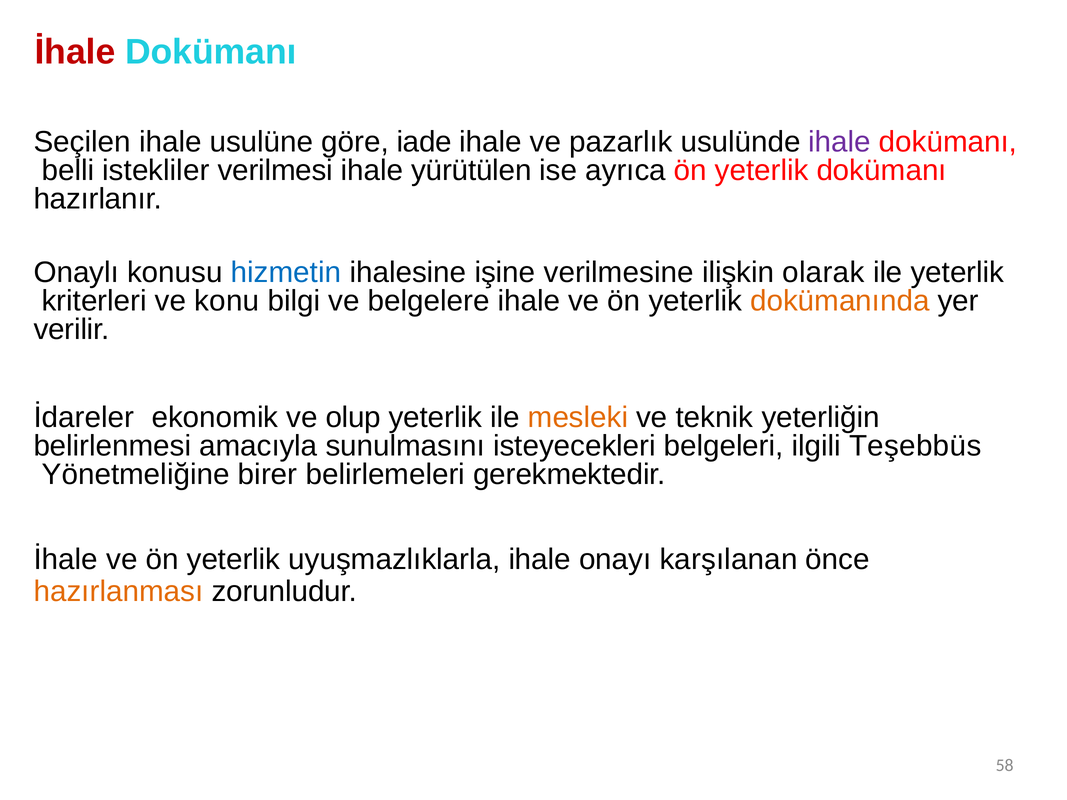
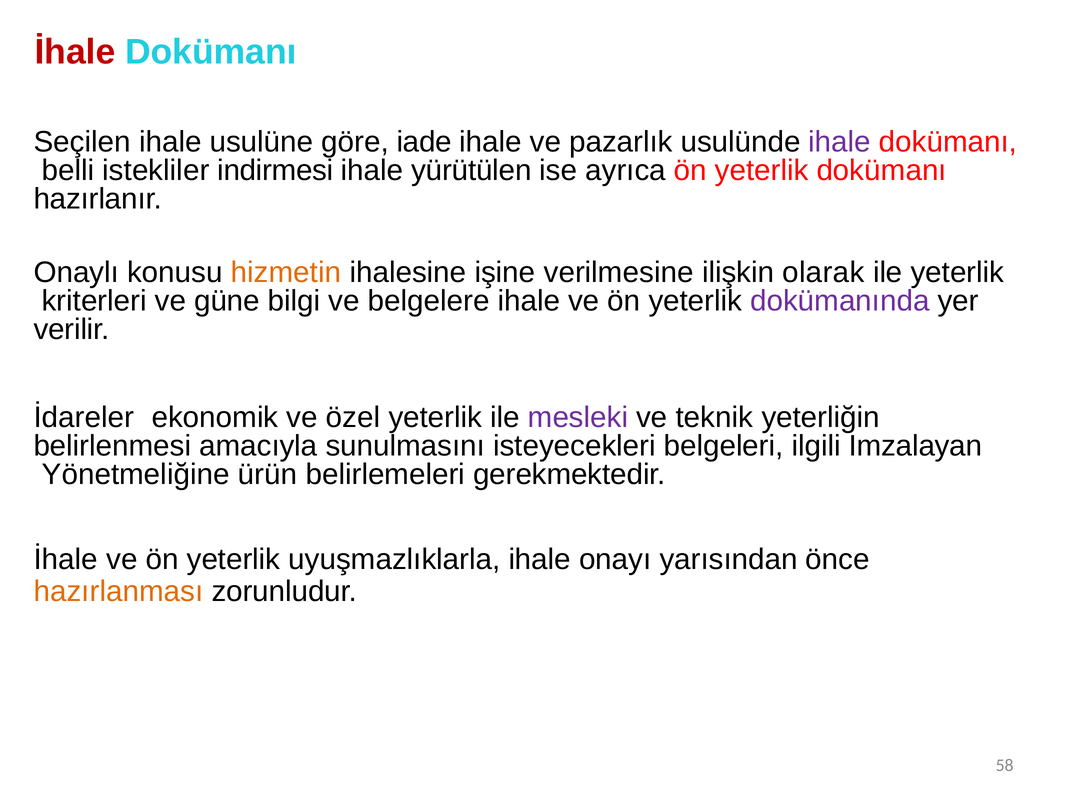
verilmesi: verilmesi -> indirmesi
hizmetin colour: blue -> orange
konu: konu -> güne
dokümanında colour: orange -> purple
olup: olup -> özel
mesleki colour: orange -> purple
Teşebbüs: Teşebbüs -> Imzalayan
birer: birer -> ürün
karşılanan: karşılanan -> yarısından
